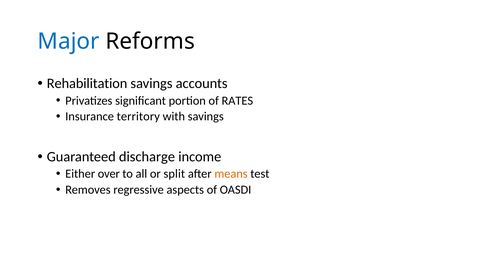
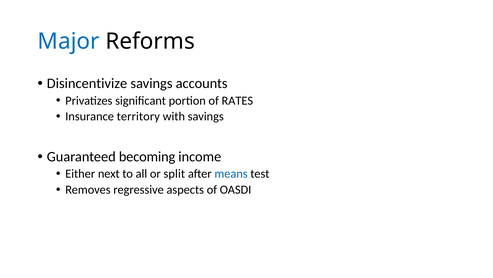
Rehabilitation: Rehabilitation -> Disincentivize
discharge: discharge -> becoming
over: over -> next
means colour: orange -> blue
